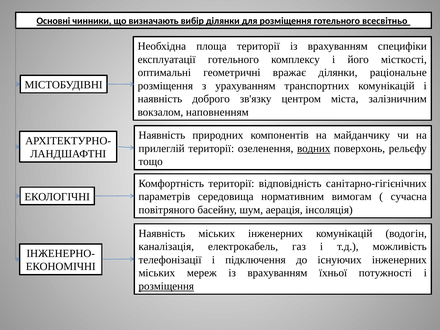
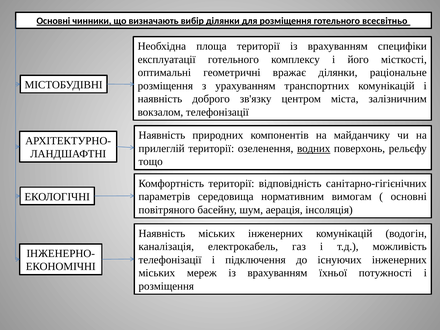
вокзалом наповненням: наповненням -> телефонізації
сучасна at (409, 197): сучасна -> основні
розміщення at (166, 286) underline: present -> none
